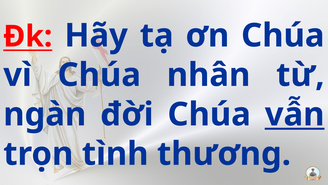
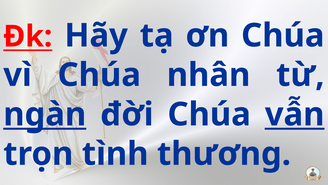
ngàn underline: none -> present
